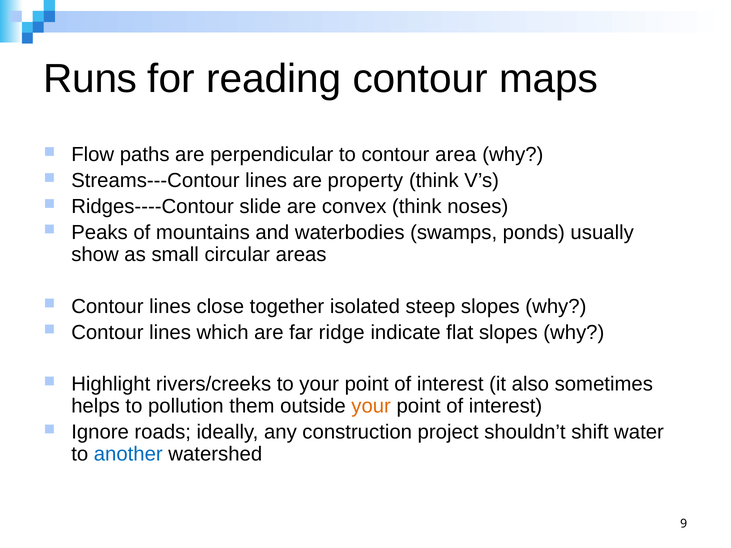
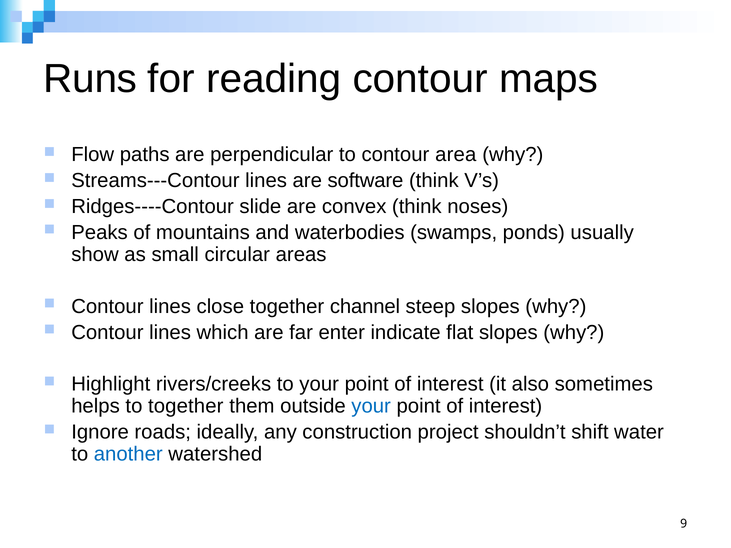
property: property -> software
isolated: isolated -> channel
ridge: ridge -> enter
to pollution: pollution -> together
your at (371, 406) colour: orange -> blue
